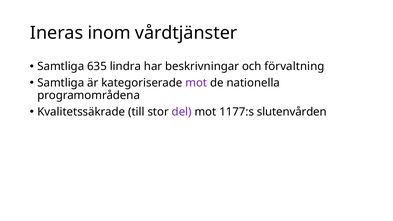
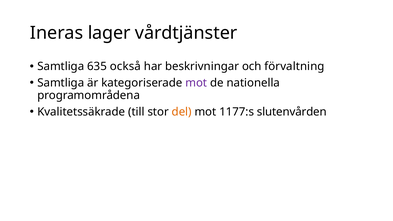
inom: inom -> lager
lindra: lindra -> också
del colour: purple -> orange
